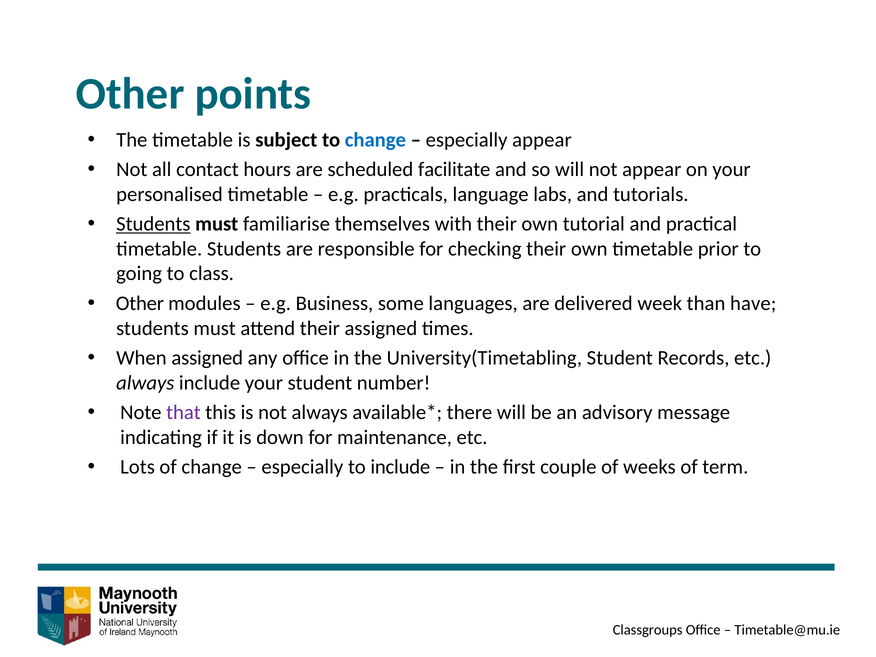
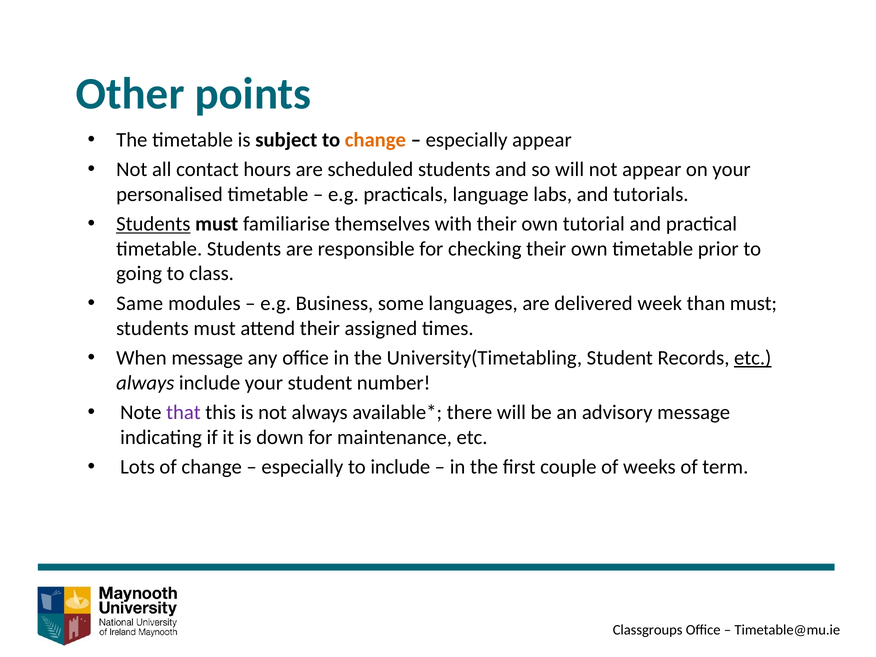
change at (375, 140) colour: blue -> orange
scheduled facilitate: facilitate -> students
Other at (140, 303): Other -> Same
than have: have -> must
When assigned: assigned -> message
etc at (753, 358) underline: none -> present
